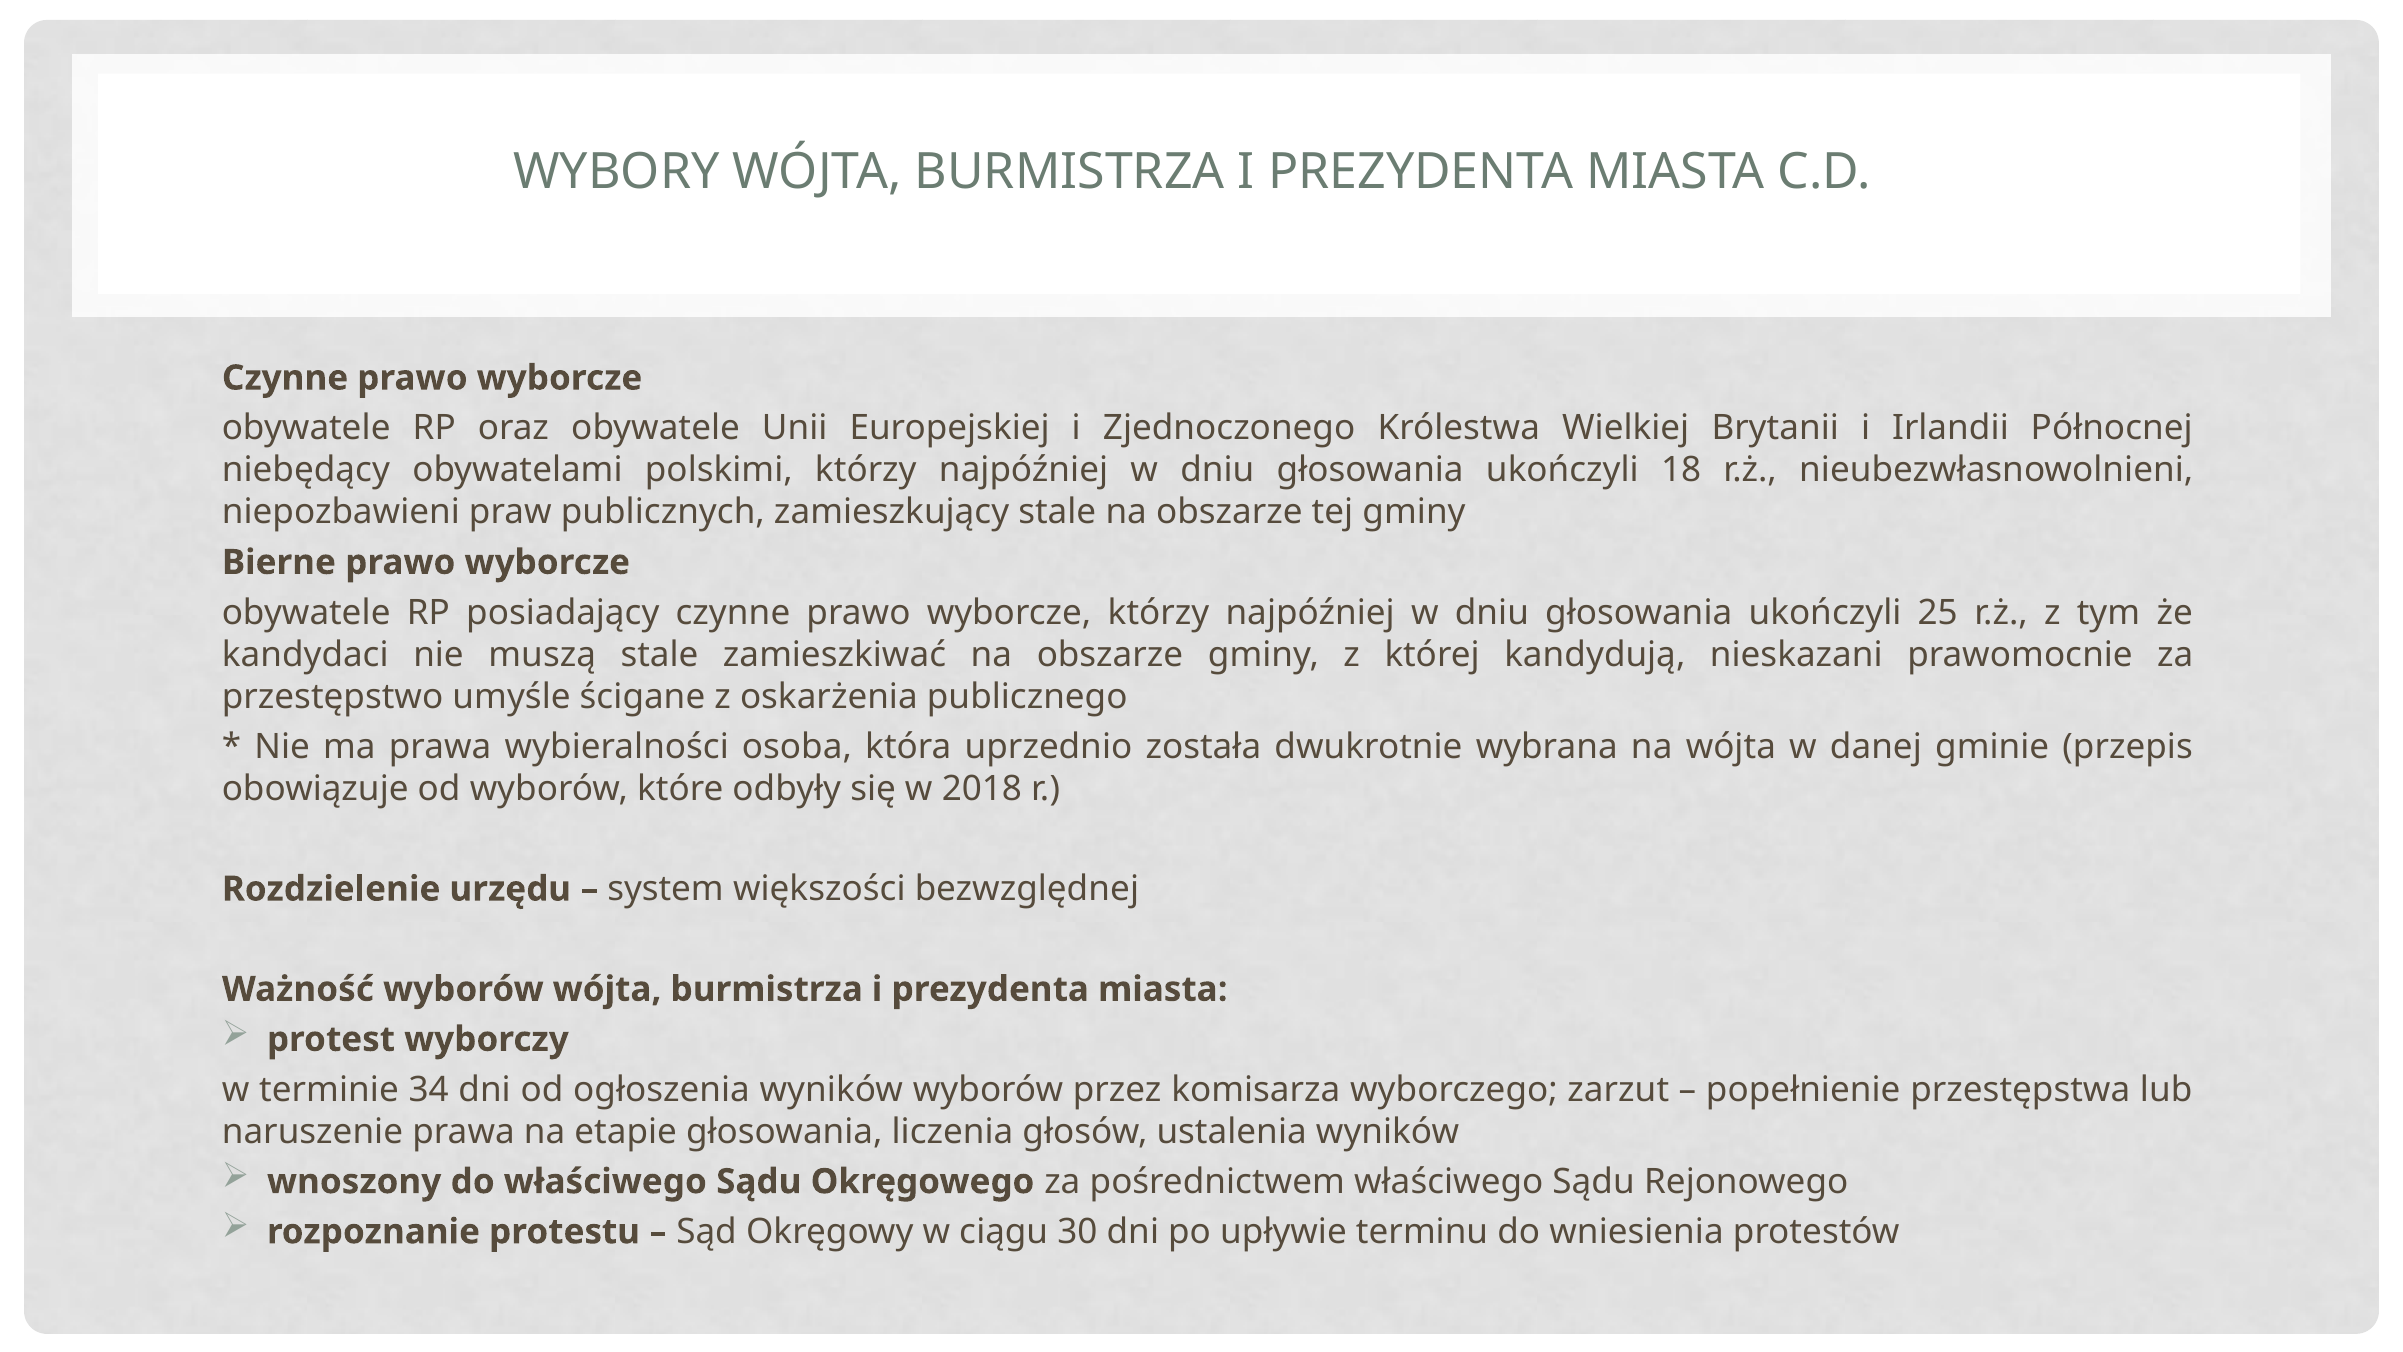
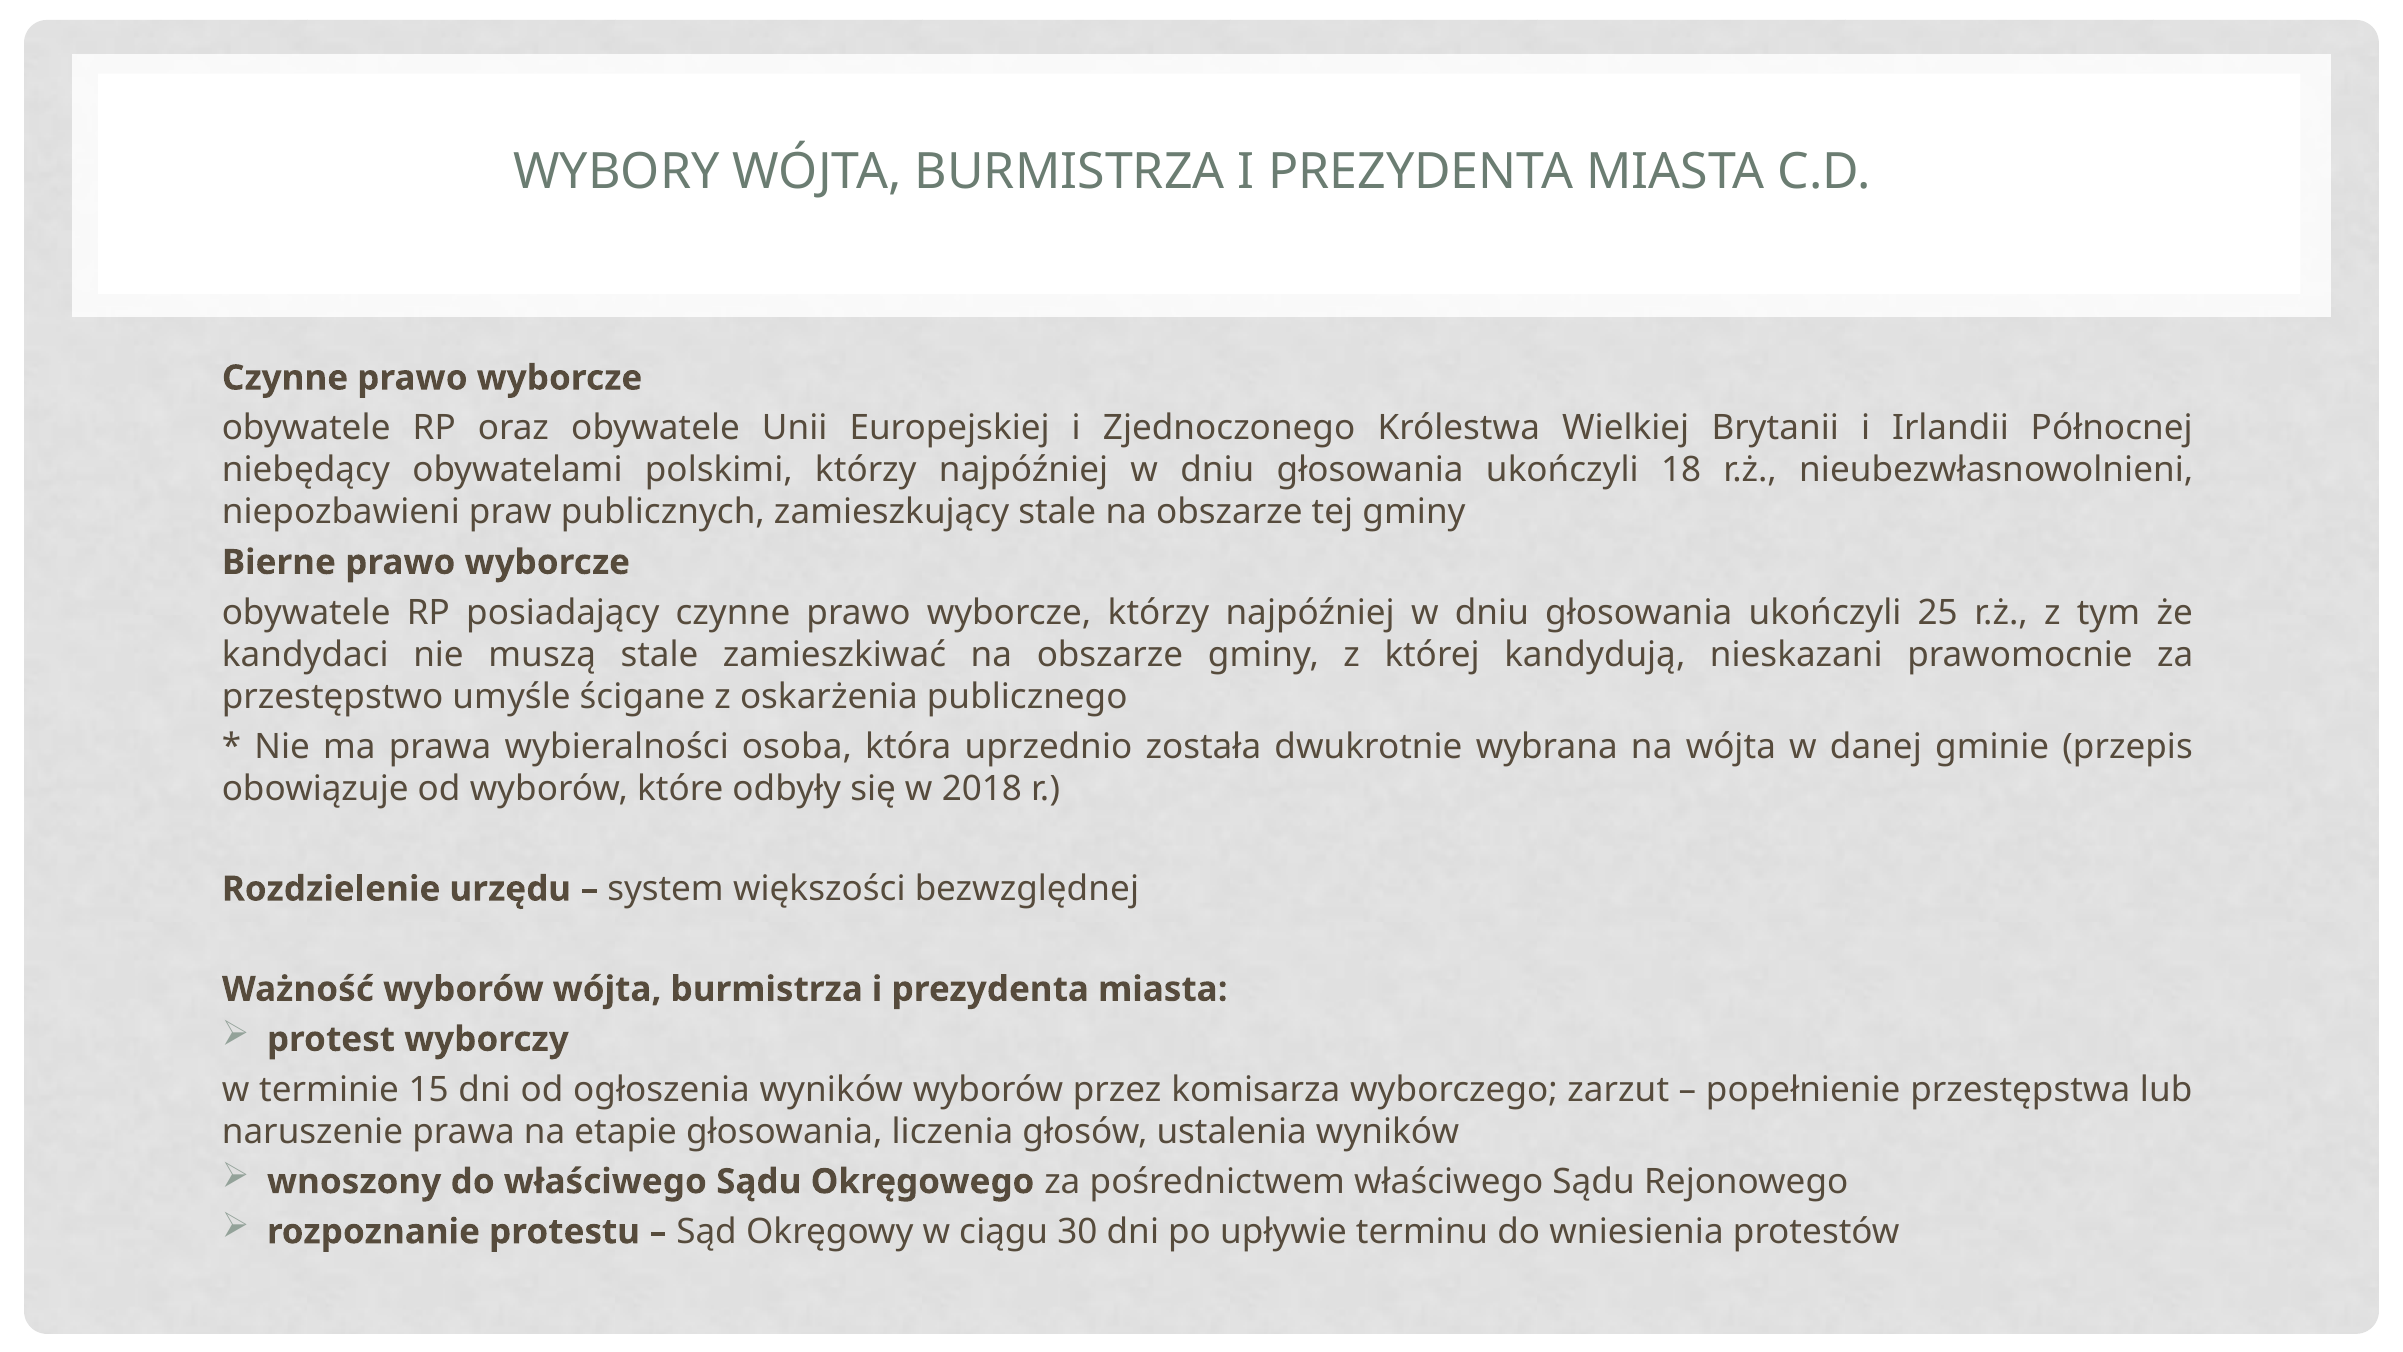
34: 34 -> 15
